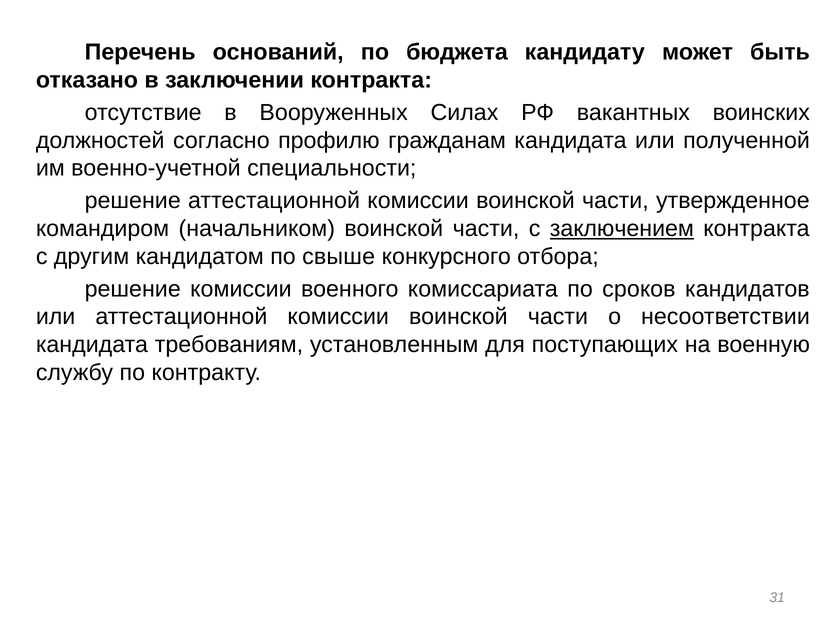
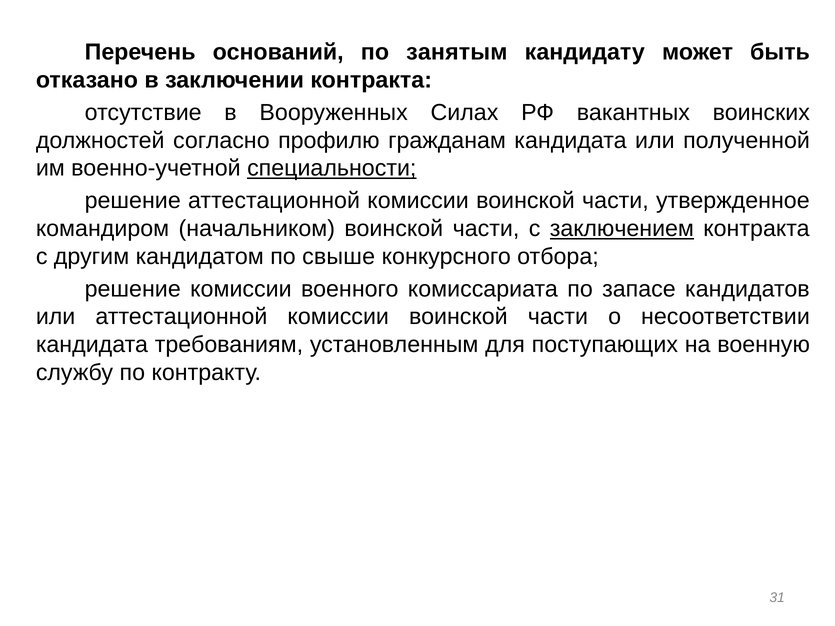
бюджета: бюджета -> занятым
специальности underline: none -> present
сроков: сроков -> запасе
